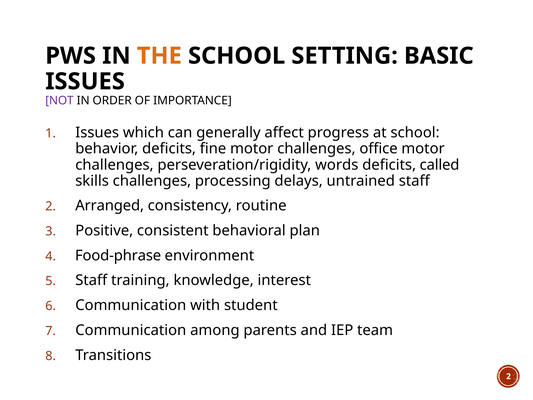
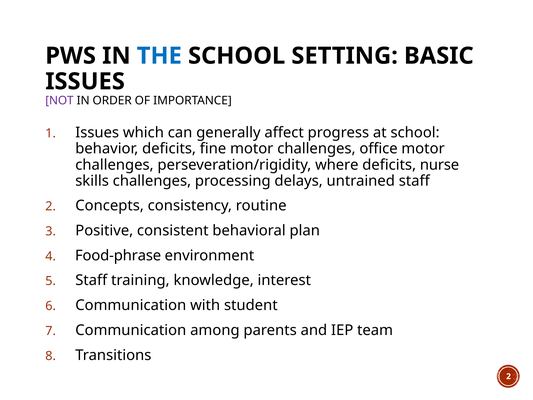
THE colour: orange -> blue
words: words -> where
called: called -> nurse
Arranged: Arranged -> Concepts
